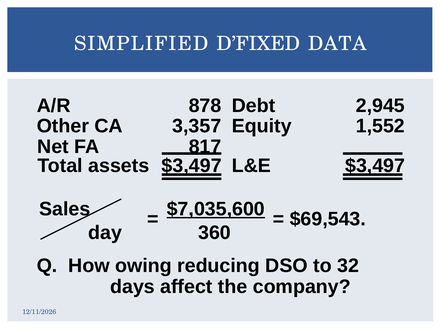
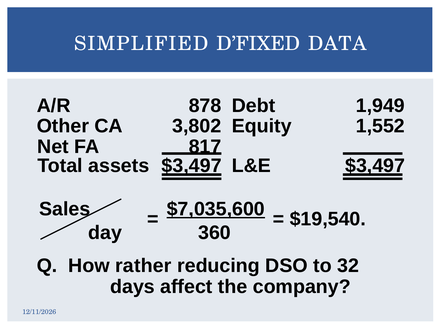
2,945: 2,945 -> 1,949
3,357: 3,357 -> 3,802
$69,543: $69,543 -> $19,540
owing: owing -> rather
